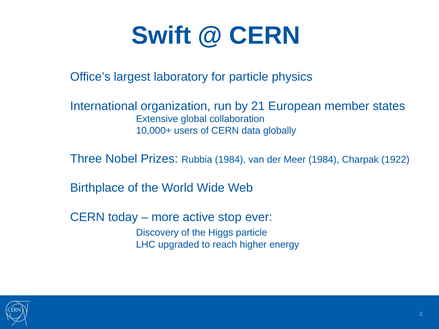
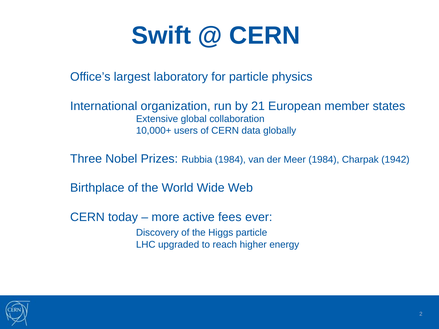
1922: 1922 -> 1942
stop: stop -> fees
